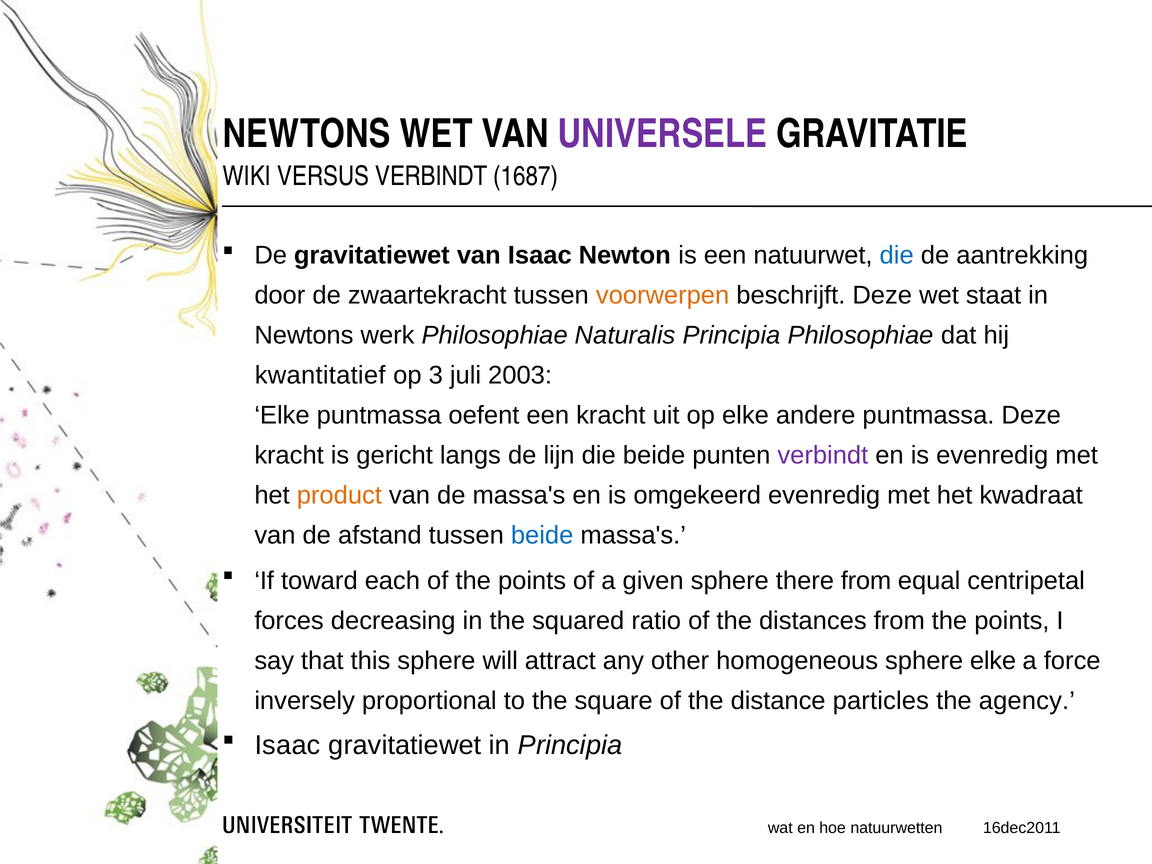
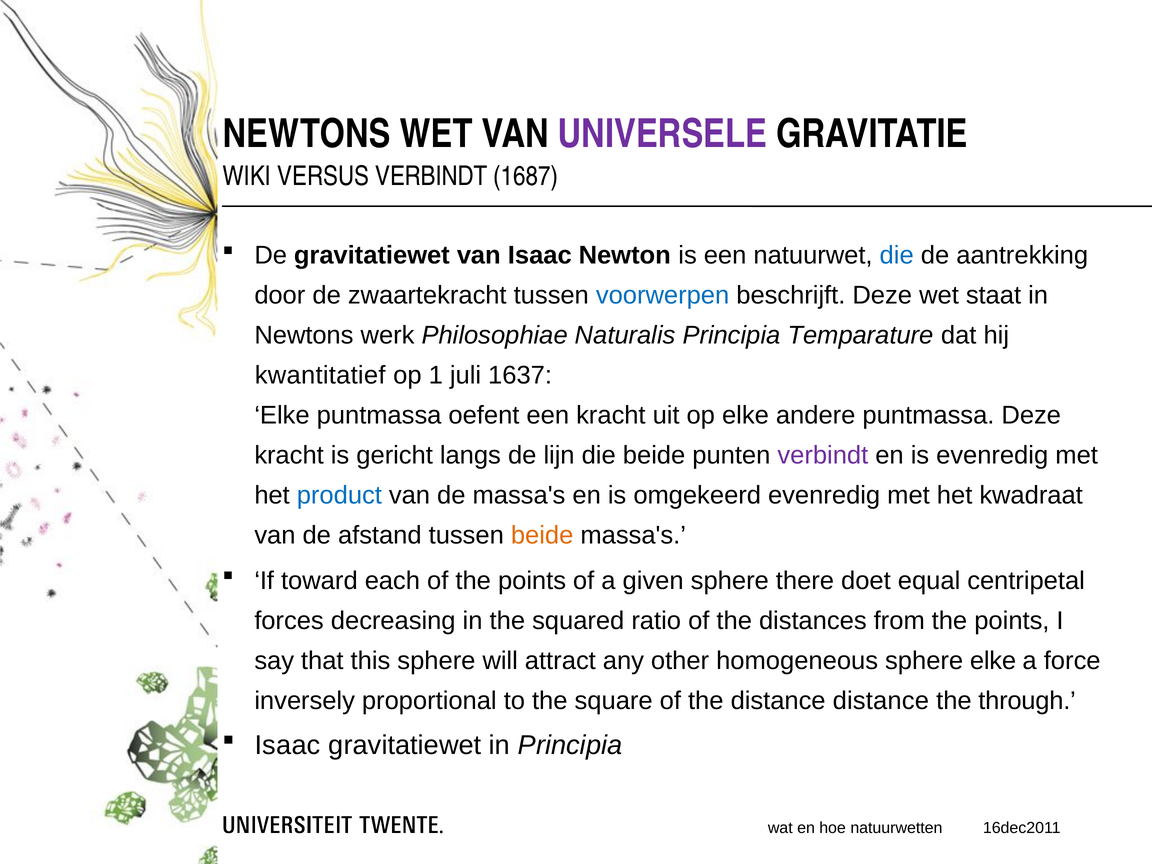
voorwerpen colour: orange -> blue
Principia Philosophiae: Philosophiae -> Temparature
3: 3 -> 1
2003: 2003 -> 1637
product colour: orange -> blue
beide at (542, 536) colour: blue -> orange
there from: from -> doet
distance particles: particles -> distance
agency: agency -> through
